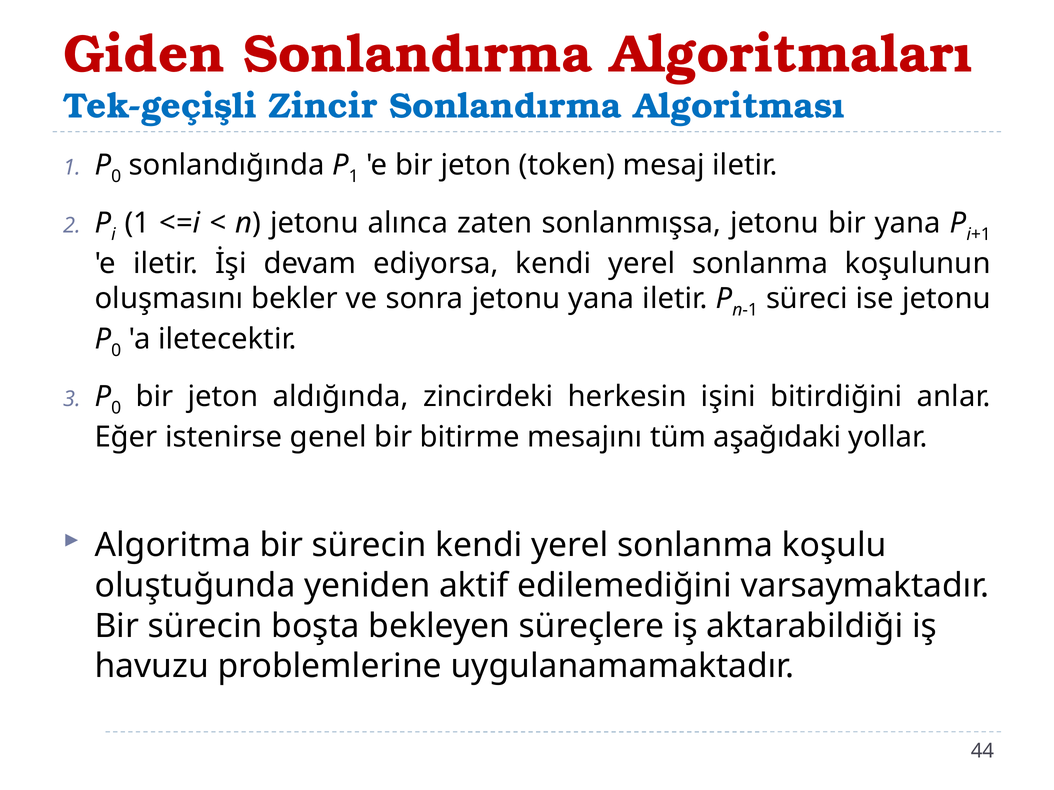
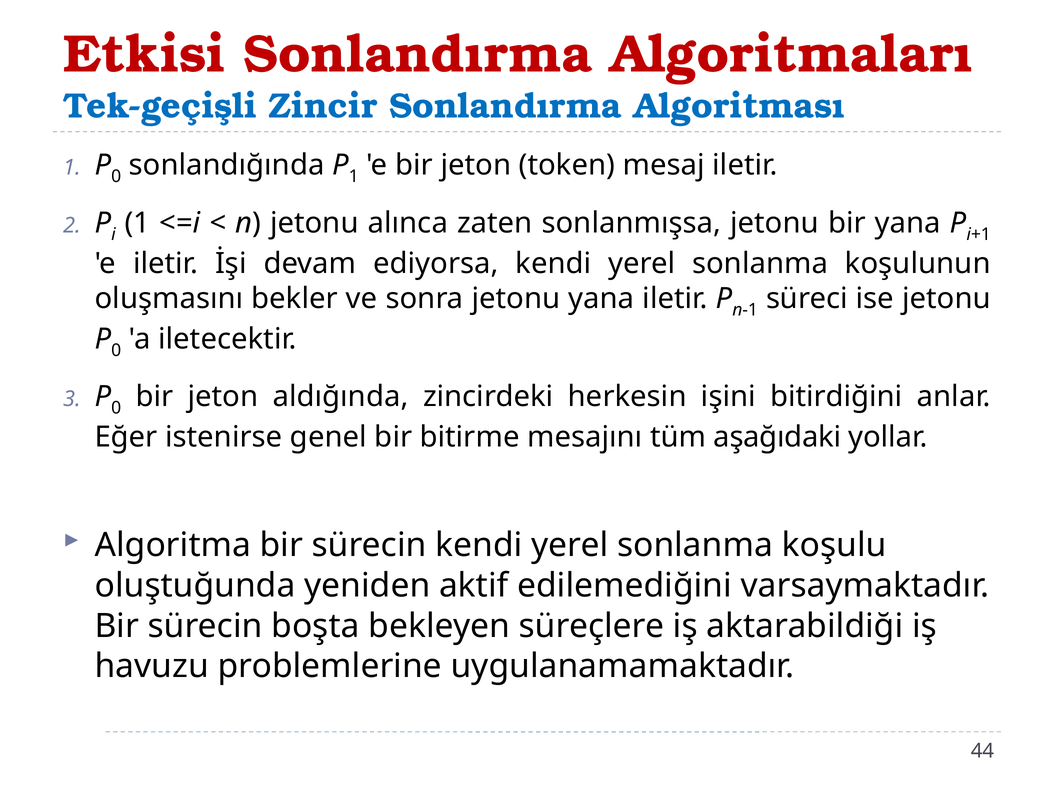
Giden: Giden -> Etkisi
